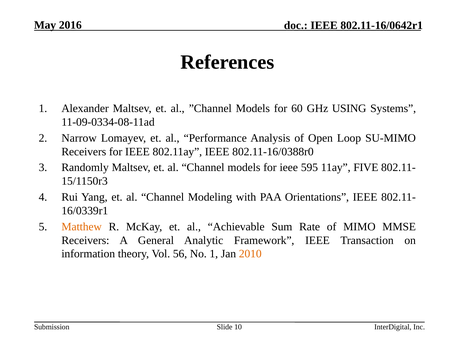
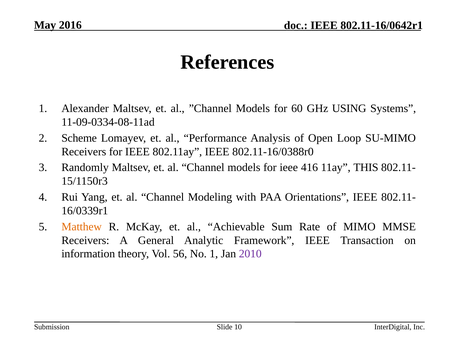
Narrow: Narrow -> Scheme
595: 595 -> 416
FIVE: FIVE -> THIS
2010 colour: orange -> purple
